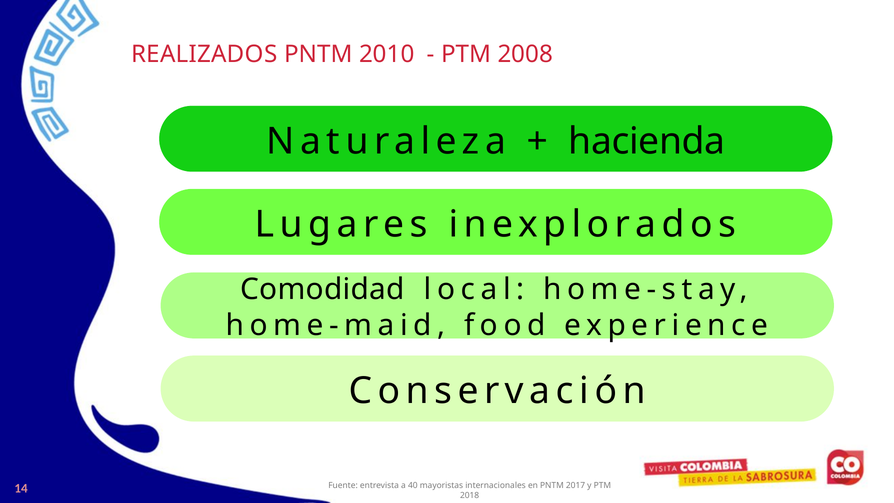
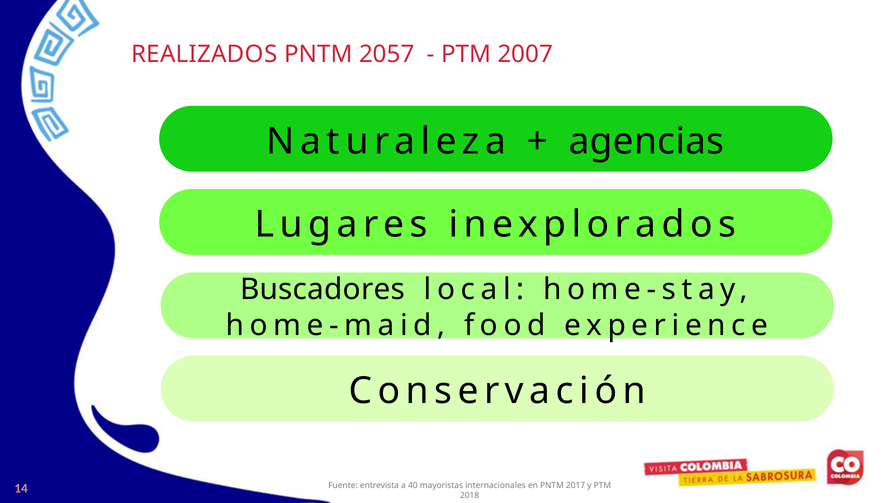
2010: 2010 -> 2057
2008: 2008 -> 2007
hacienda: hacienda -> agencias
Comodidad: Comodidad -> Buscadores
